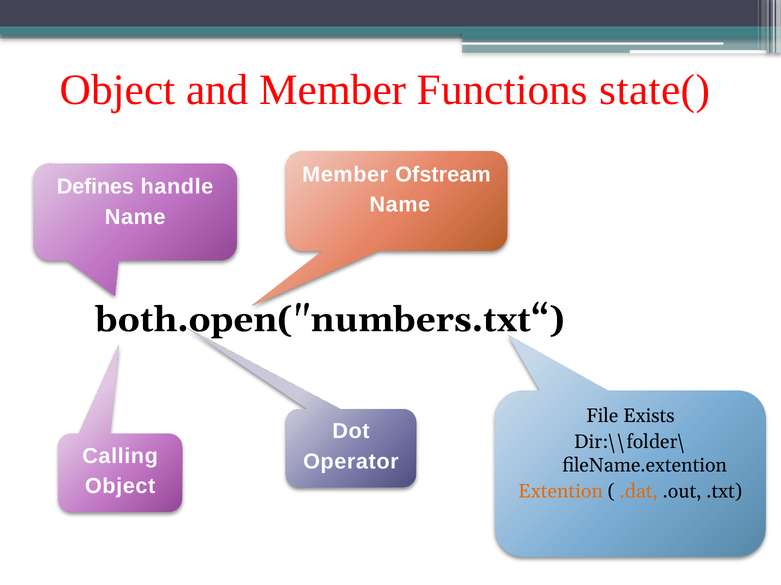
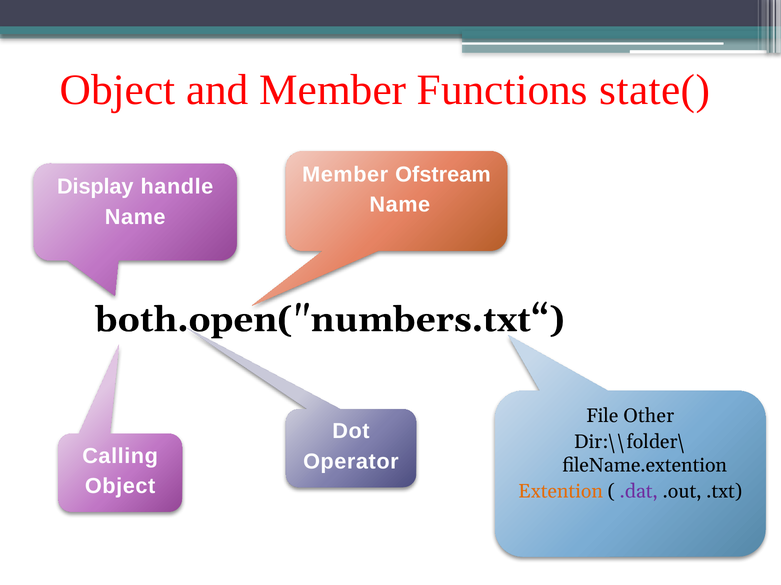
Defines: Defines -> Display
Exists: Exists -> Other
.dat colour: orange -> purple
